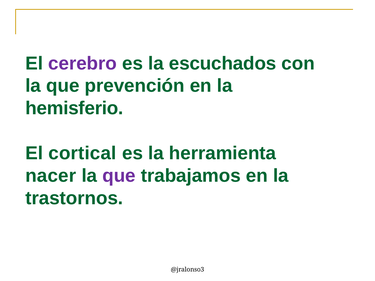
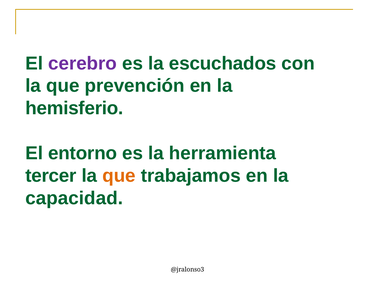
cortical: cortical -> entorno
nacer: nacer -> tercer
que at (119, 176) colour: purple -> orange
trastornos: trastornos -> capacidad
